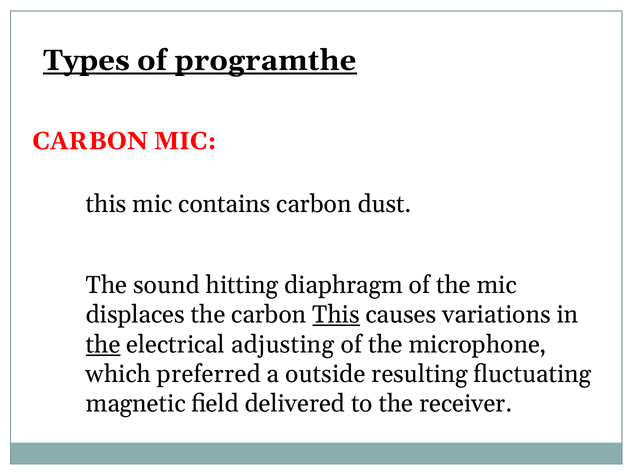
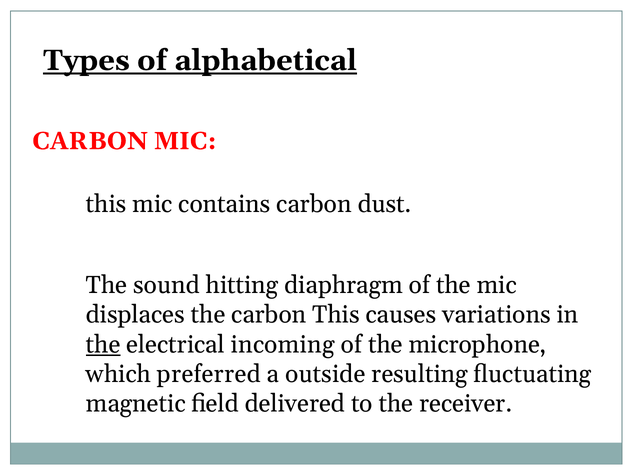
programthe: programthe -> alphabetical
This at (336, 315) underline: present -> none
adjusting: adjusting -> incoming
